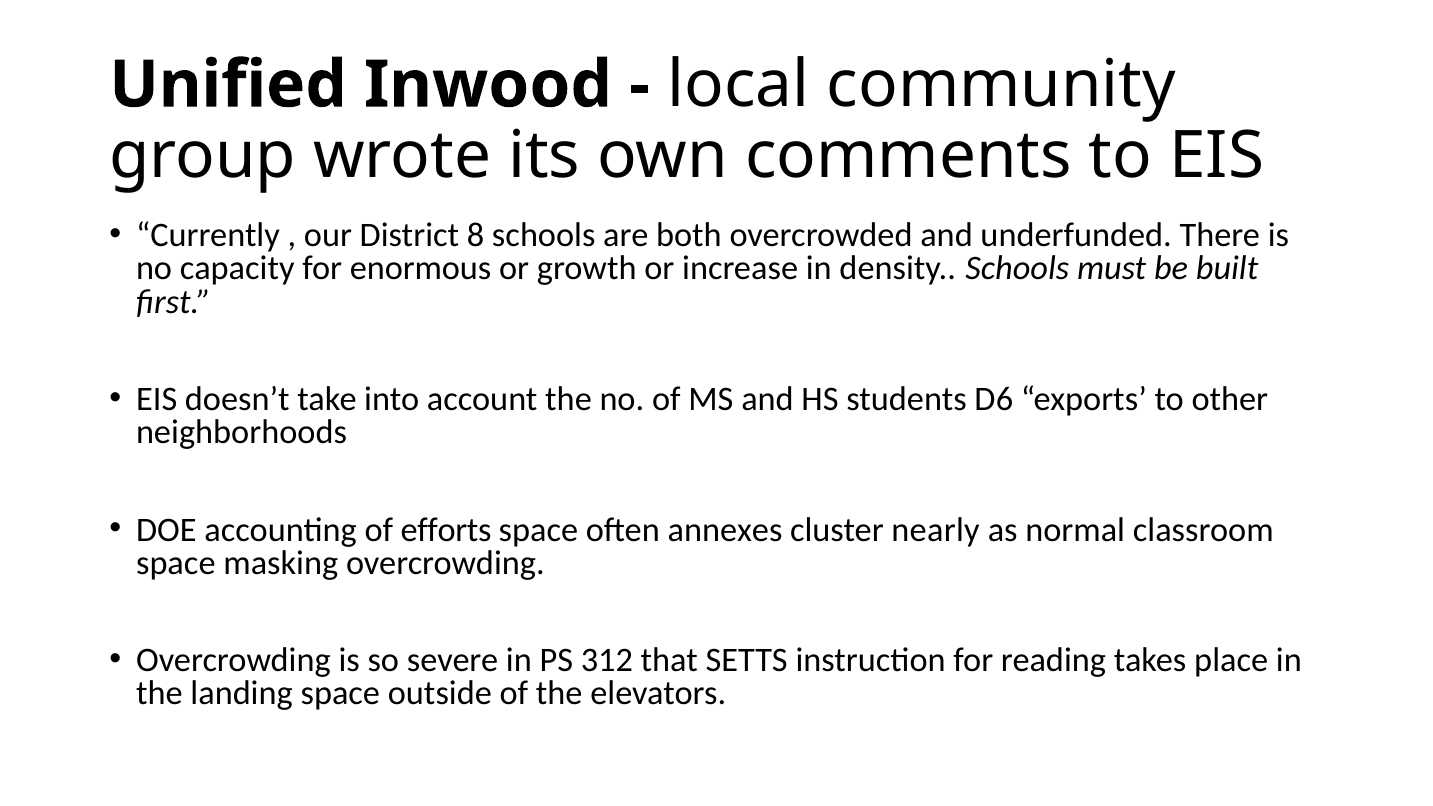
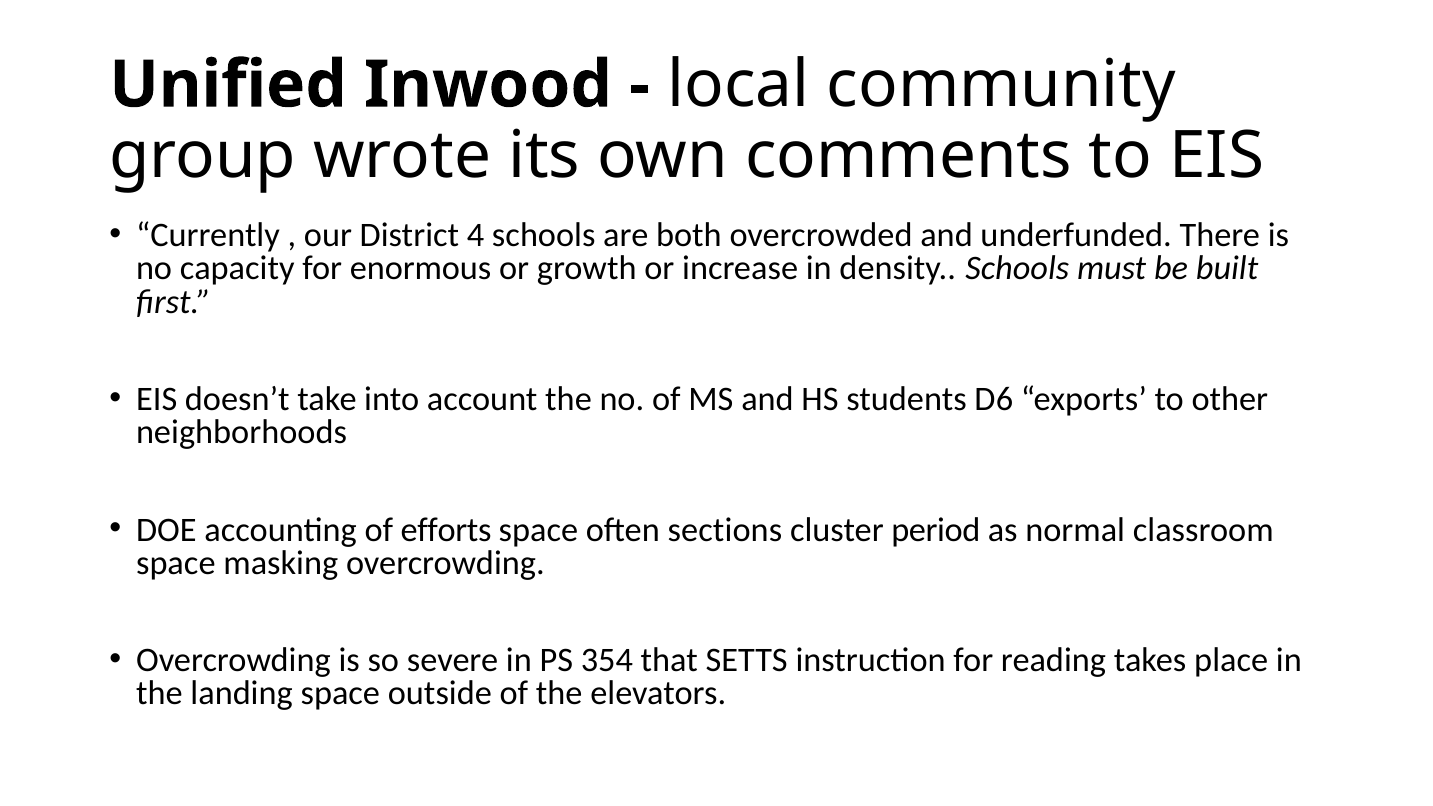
8: 8 -> 4
annexes: annexes -> sections
nearly: nearly -> period
312: 312 -> 354
